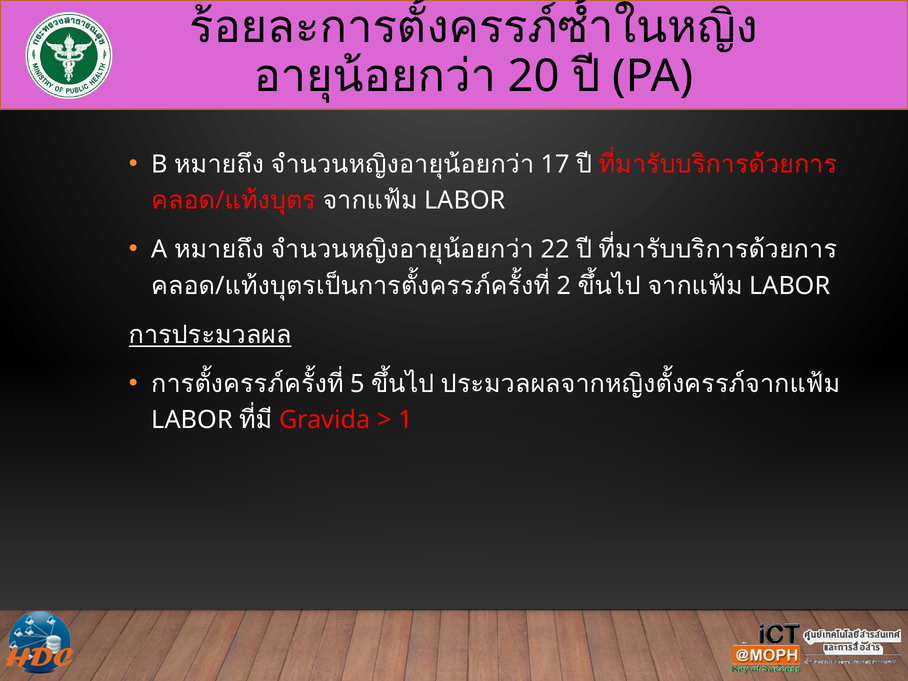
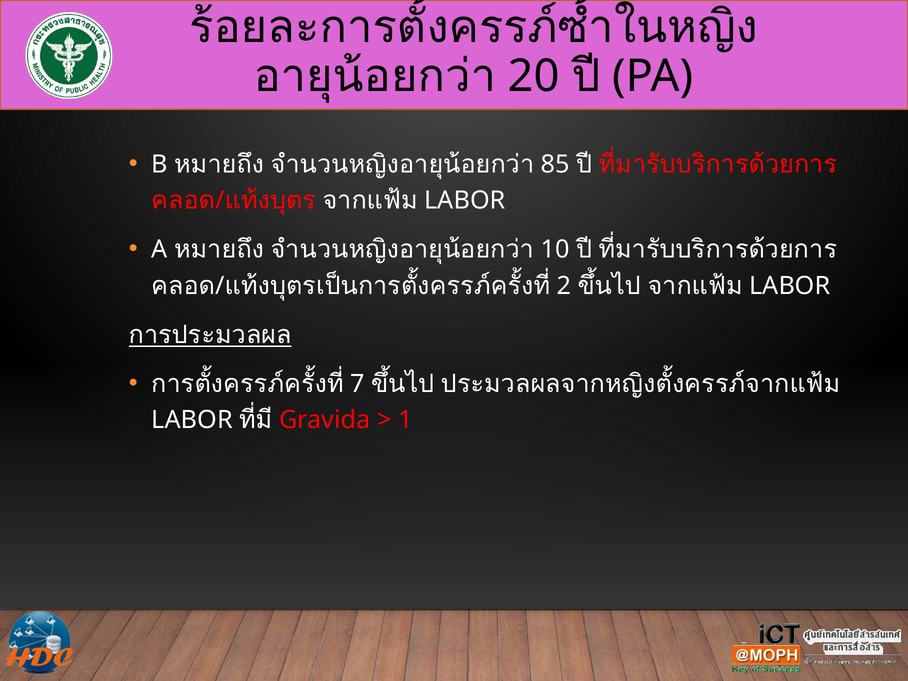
17: 17 -> 85
22: 22 -> 10
5: 5 -> 7
